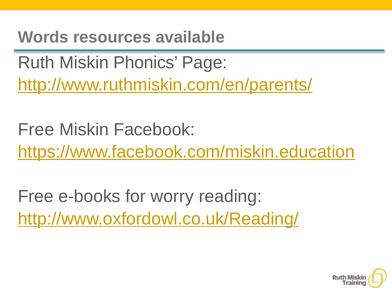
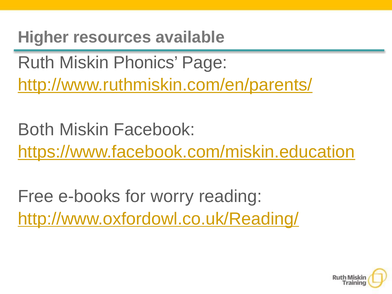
Words: Words -> Higher
Free at (36, 130): Free -> Both
